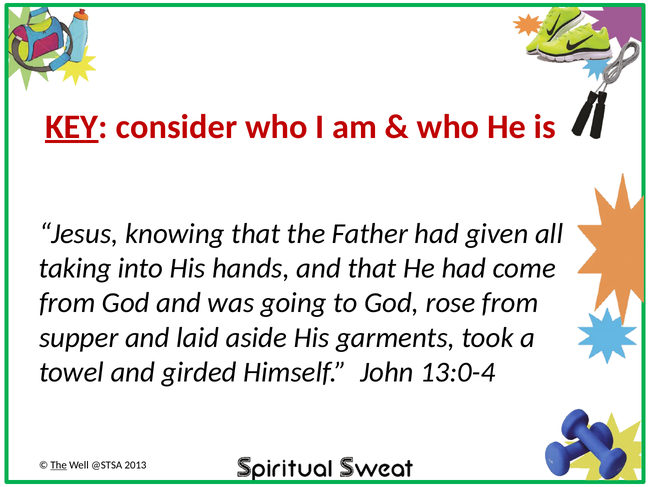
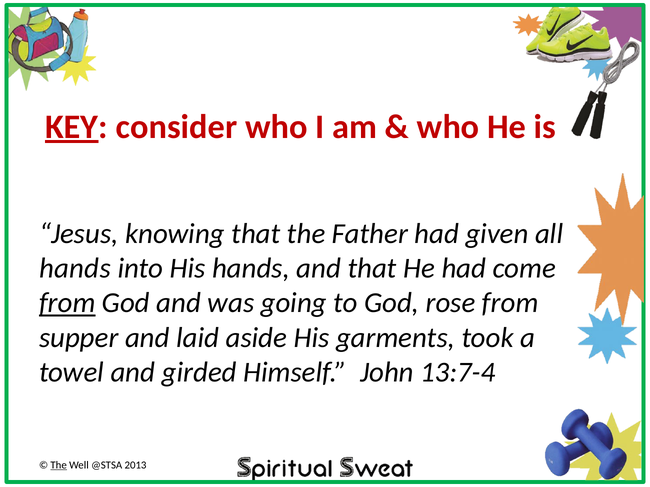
taking at (75, 269): taking -> hands
from at (67, 303) underline: none -> present
13:0-4: 13:0-4 -> 13:7-4
